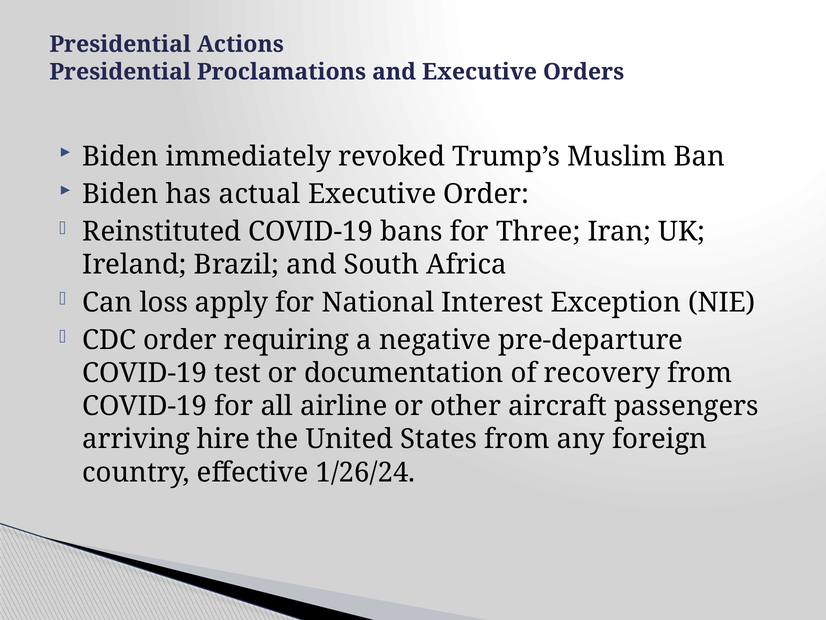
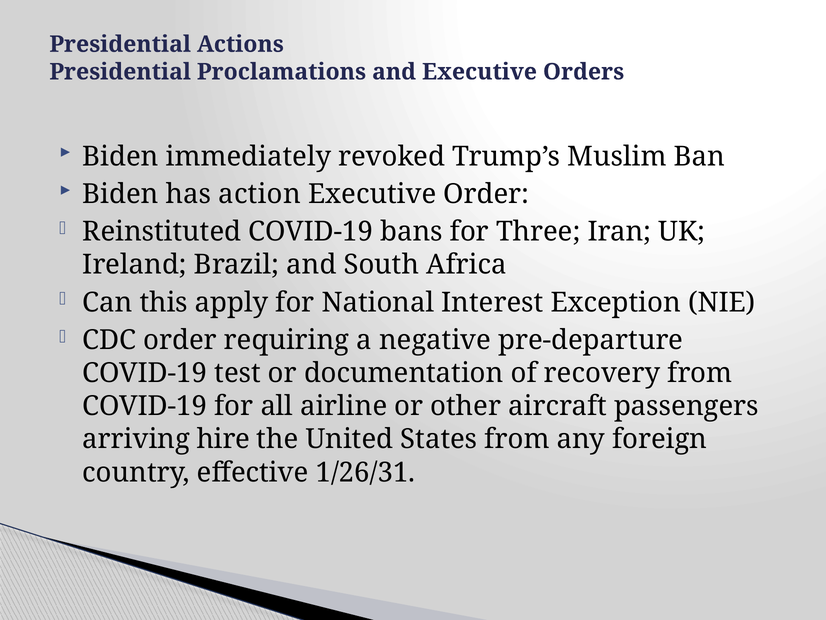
actual: actual -> action
loss: loss -> this
1/26/24: 1/26/24 -> 1/26/31
